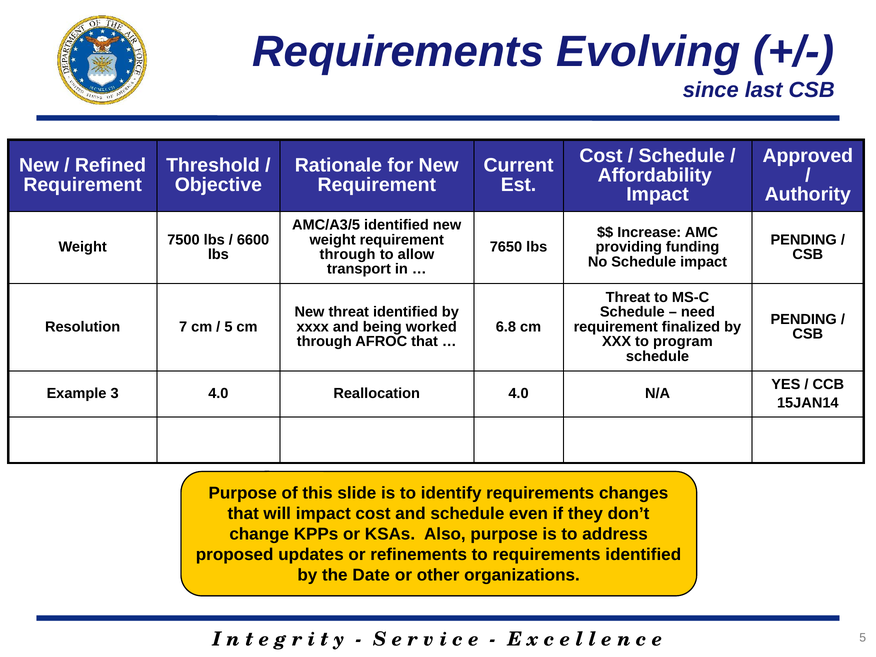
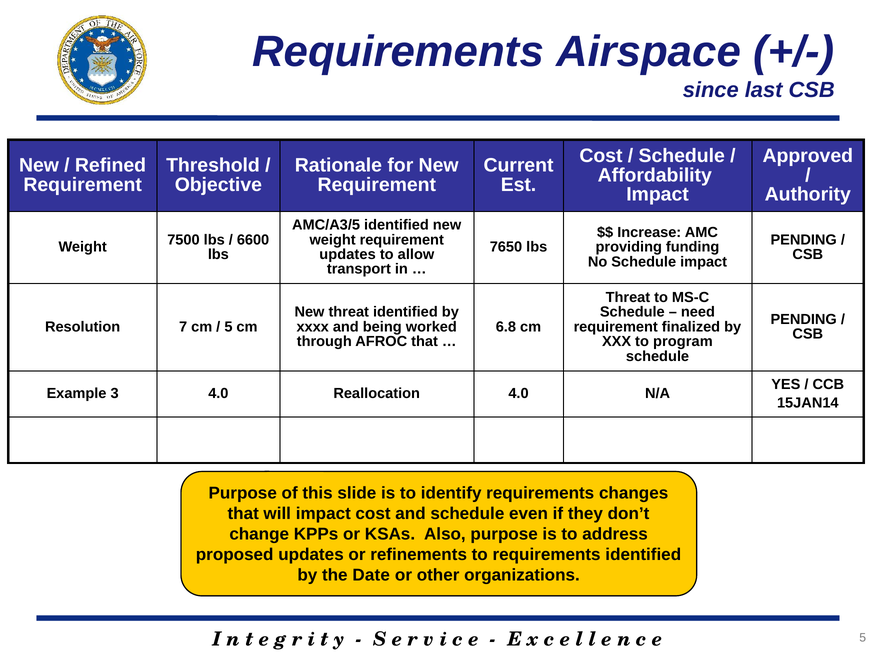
Evolving: Evolving -> Airspace
through at (347, 254): through -> updates
